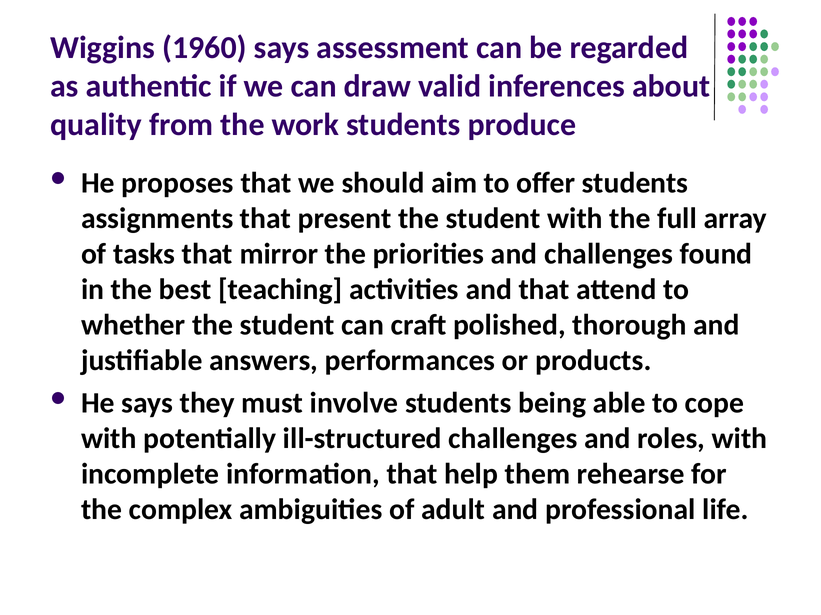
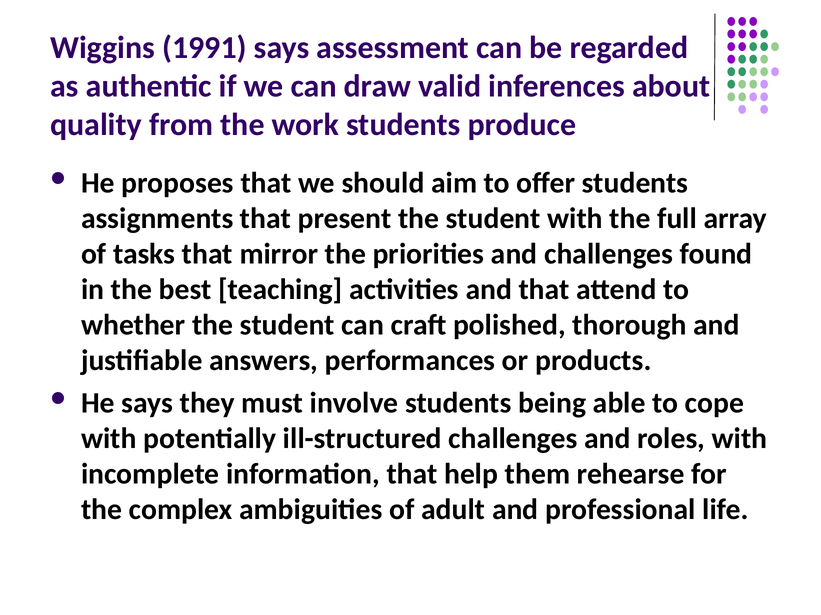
1960: 1960 -> 1991
